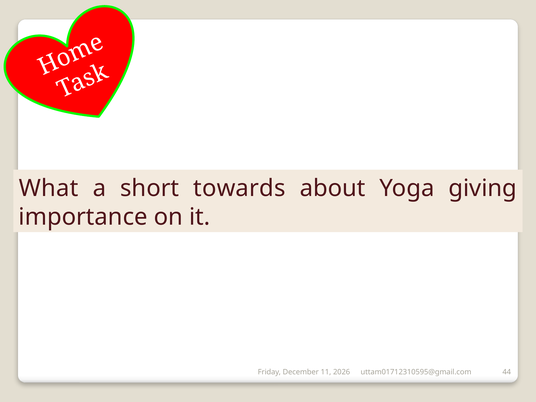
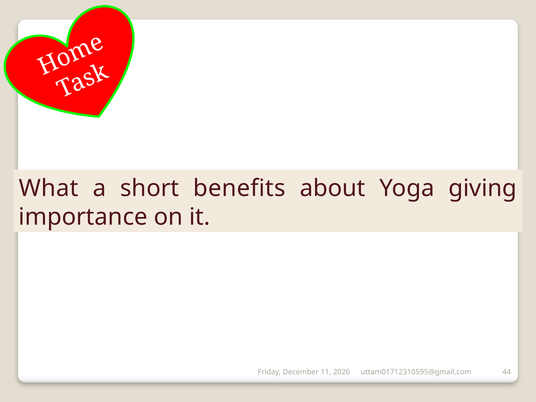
towards: towards -> benefits
